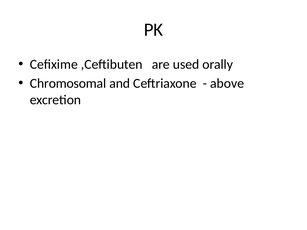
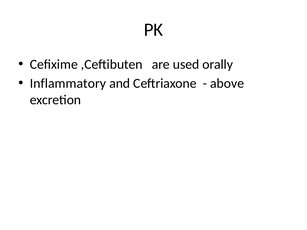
Chromosomal: Chromosomal -> Inflammatory
